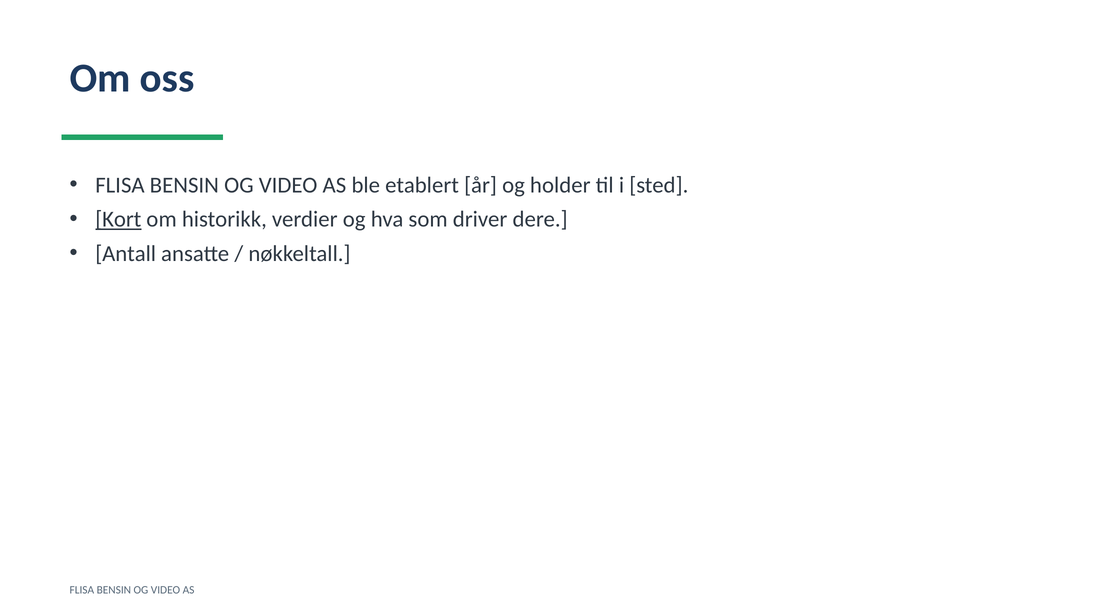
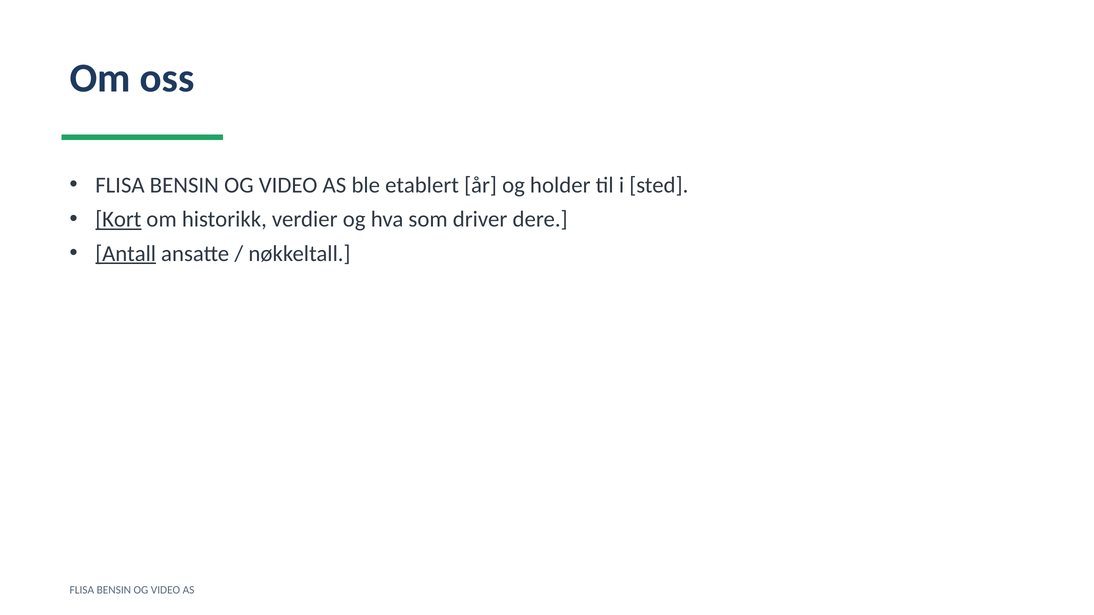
Antall underline: none -> present
